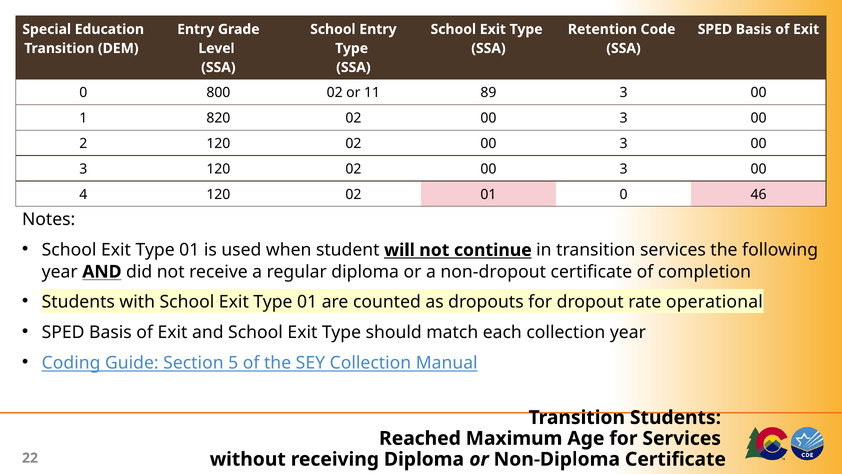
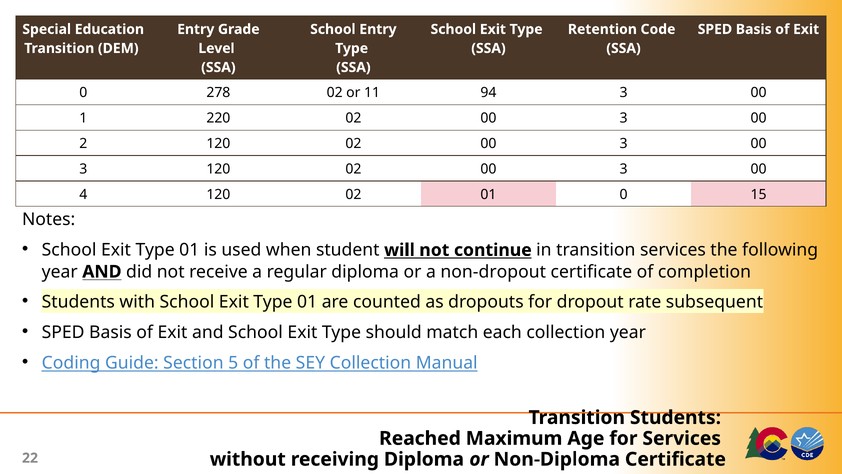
800: 800 -> 278
89: 89 -> 94
820: 820 -> 220
46: 46 -> 15
operational: operational -> subsequent
